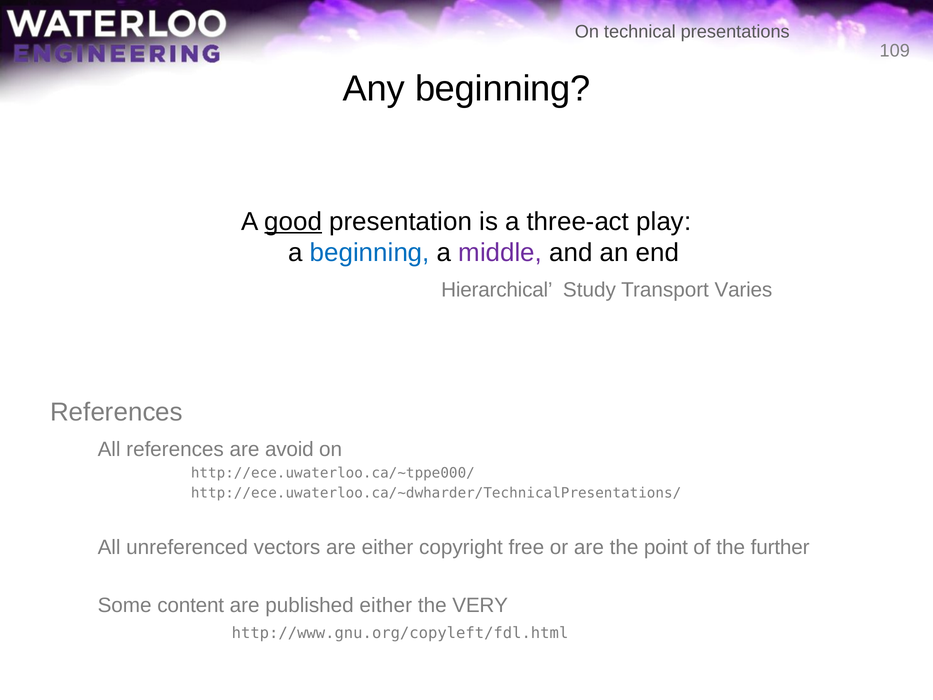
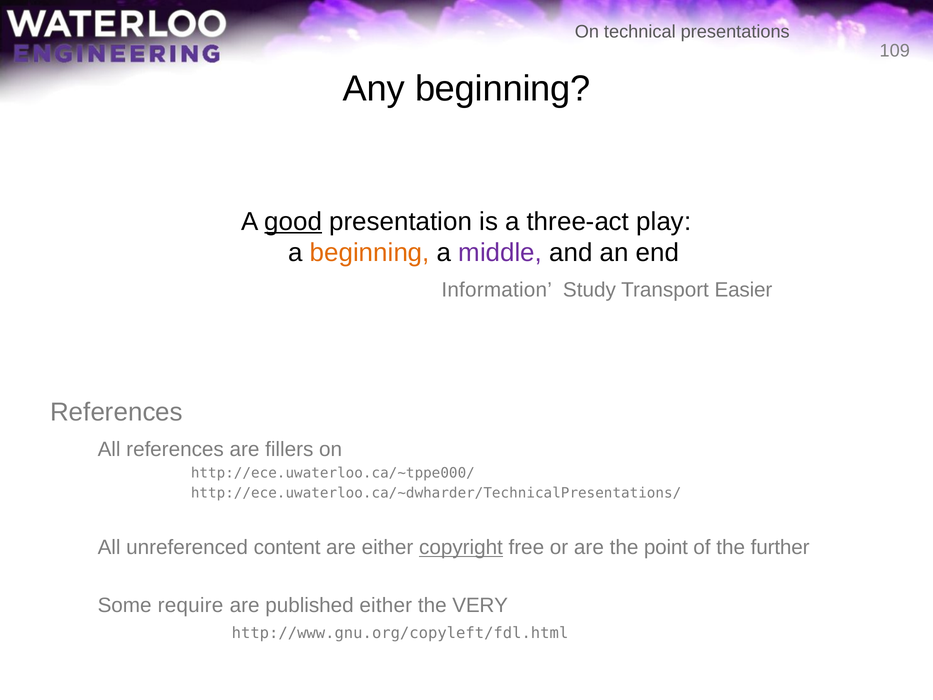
beginning at (370, 253) colour: blue -> orange
Hierarchical: Hierarchical -> Information
Varies: Varies -> Easier
avoid: avoid -> fillers
vectors: vectors -> content
copyright underline: none -> present
content: content -> require
